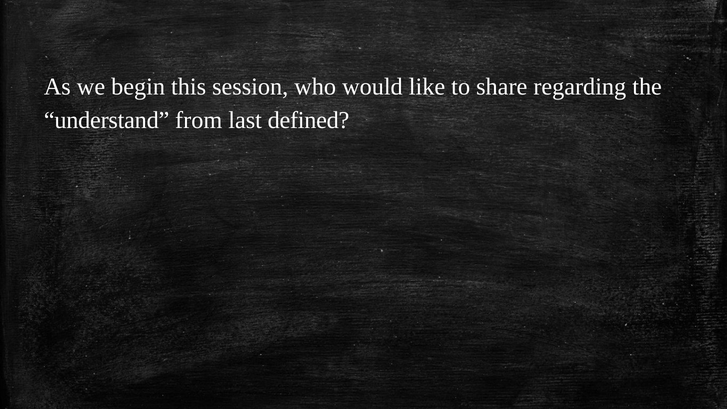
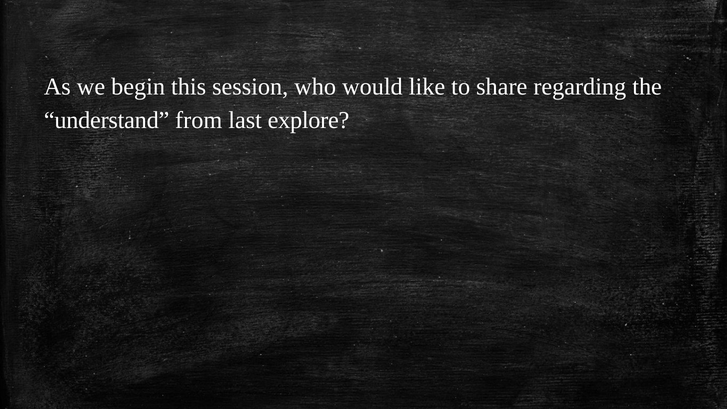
defined: defined -> explore
